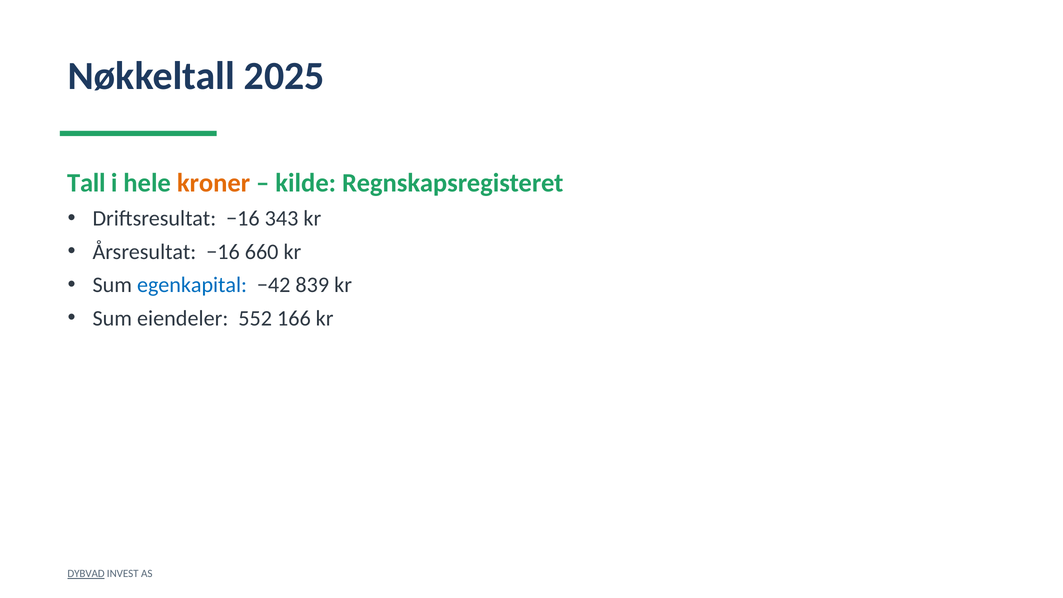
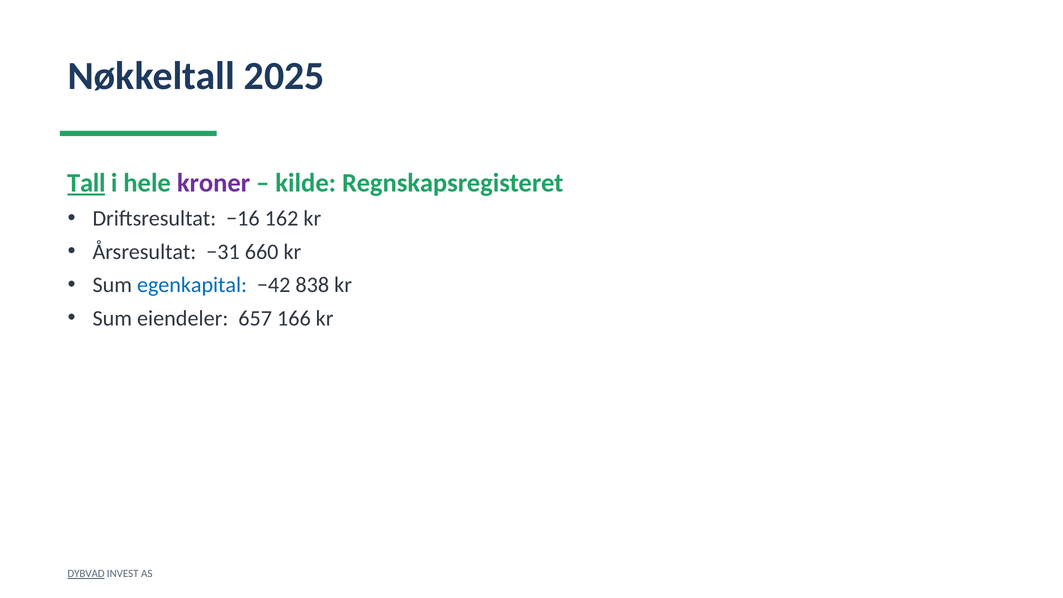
Tall underline: none -> present
kroner colour: orange -> purple
343: 343 -> 162
Årsresultat −16: −16 -> −31
839: 839 -> 838
552: 552 -> 657
